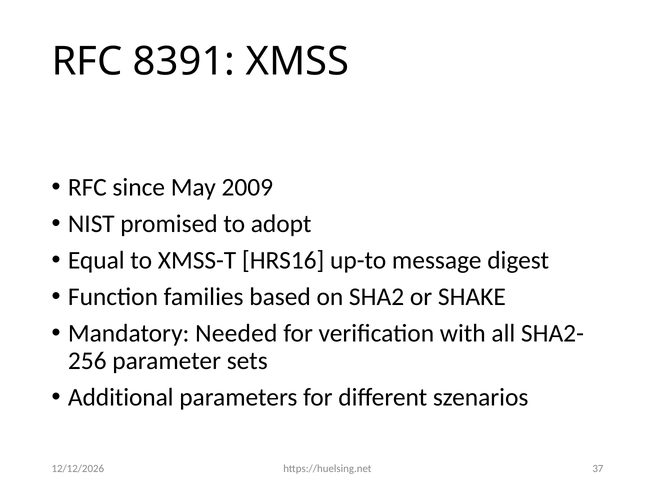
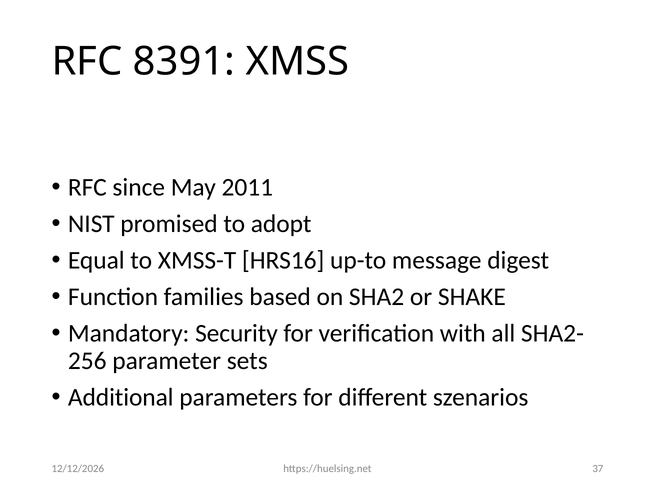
2009: 2009 -> 2011
Needed: Needed -> Security
